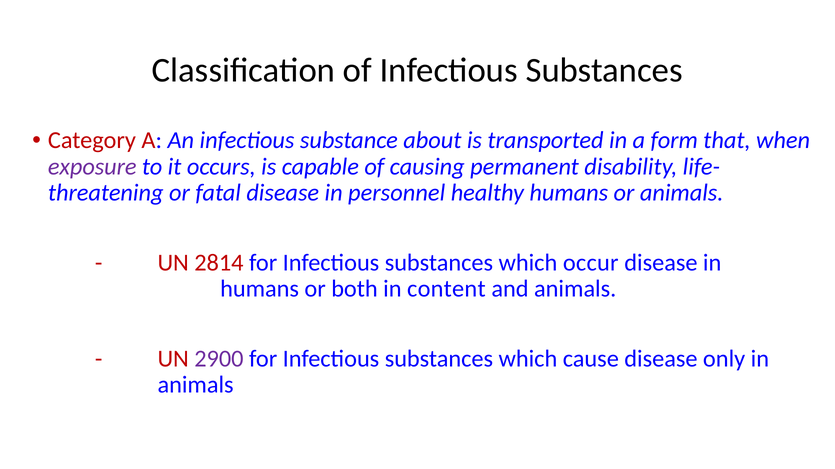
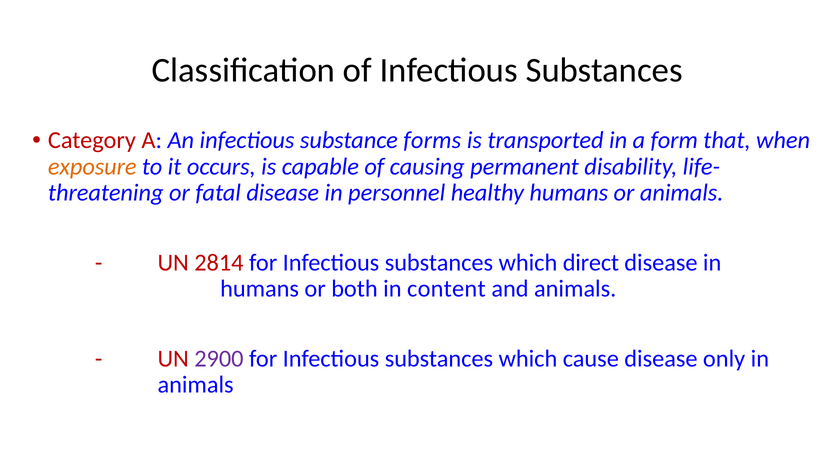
about: about -> forms
exposure colour: purple -> orange
occur: occur -> direct
